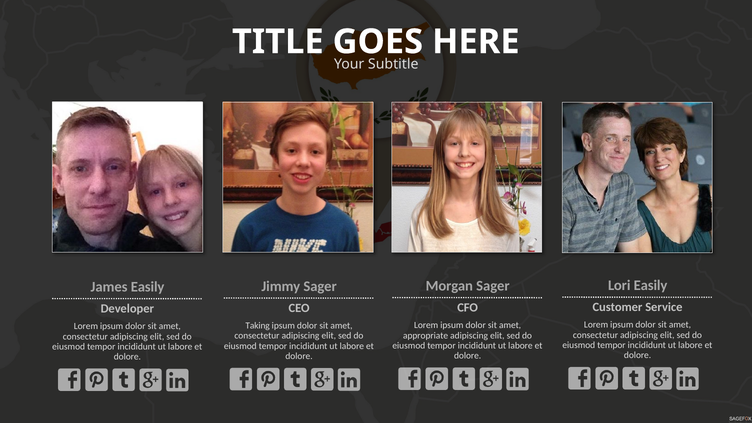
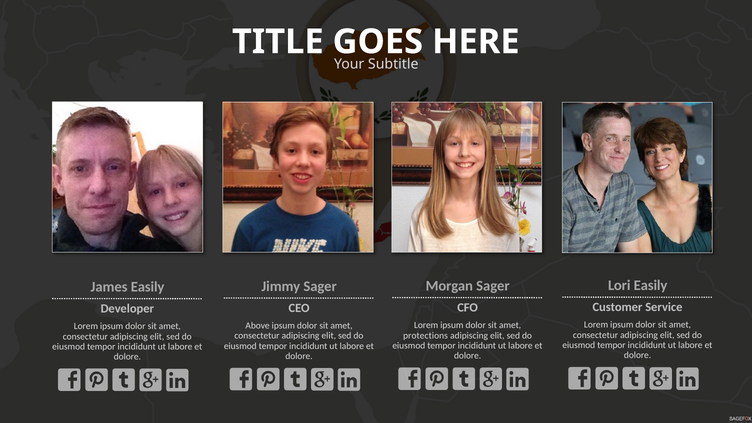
Taking: Taking -> Above
appropriate: appropriate -> protections
